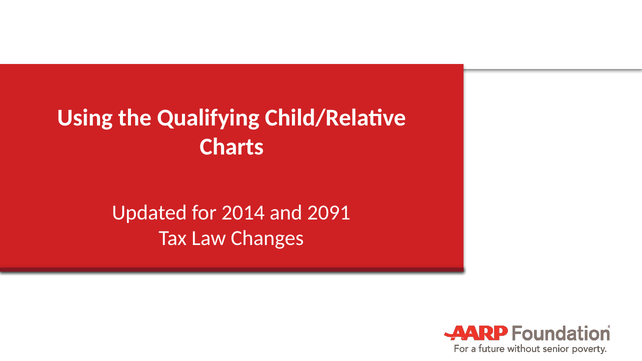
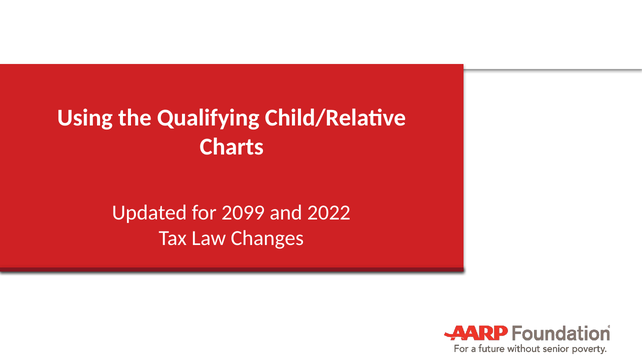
2014: 2014 -> 2099
2091: 2091 -> 2022
